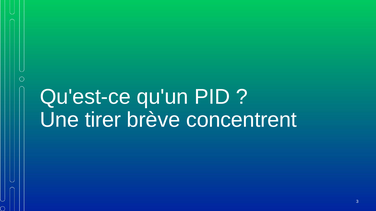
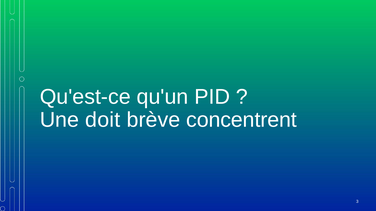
tirer: tirer -> doit
